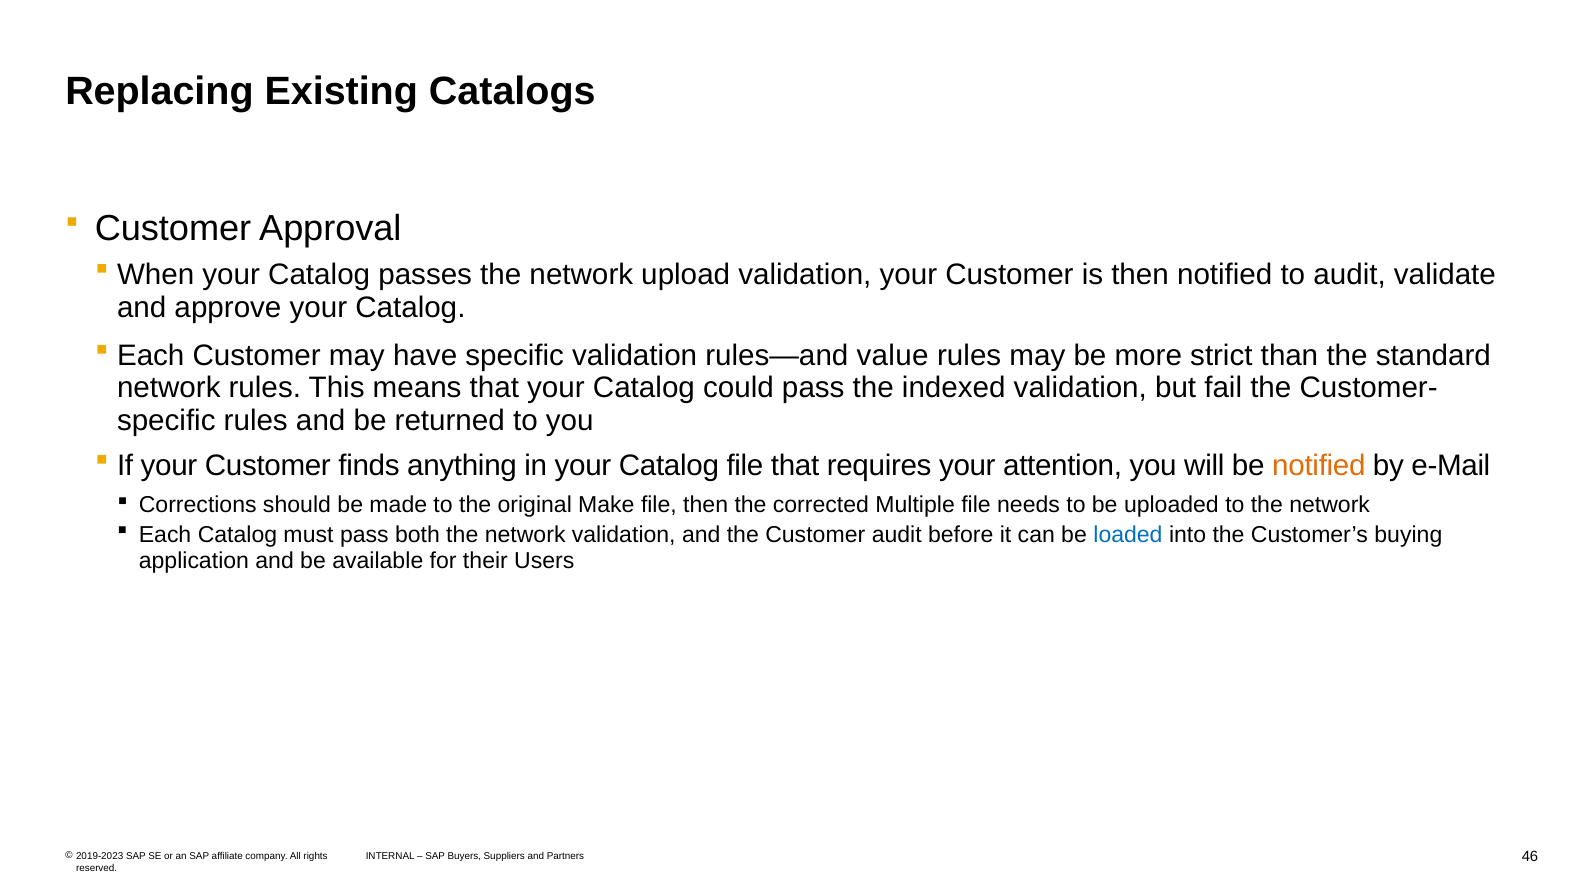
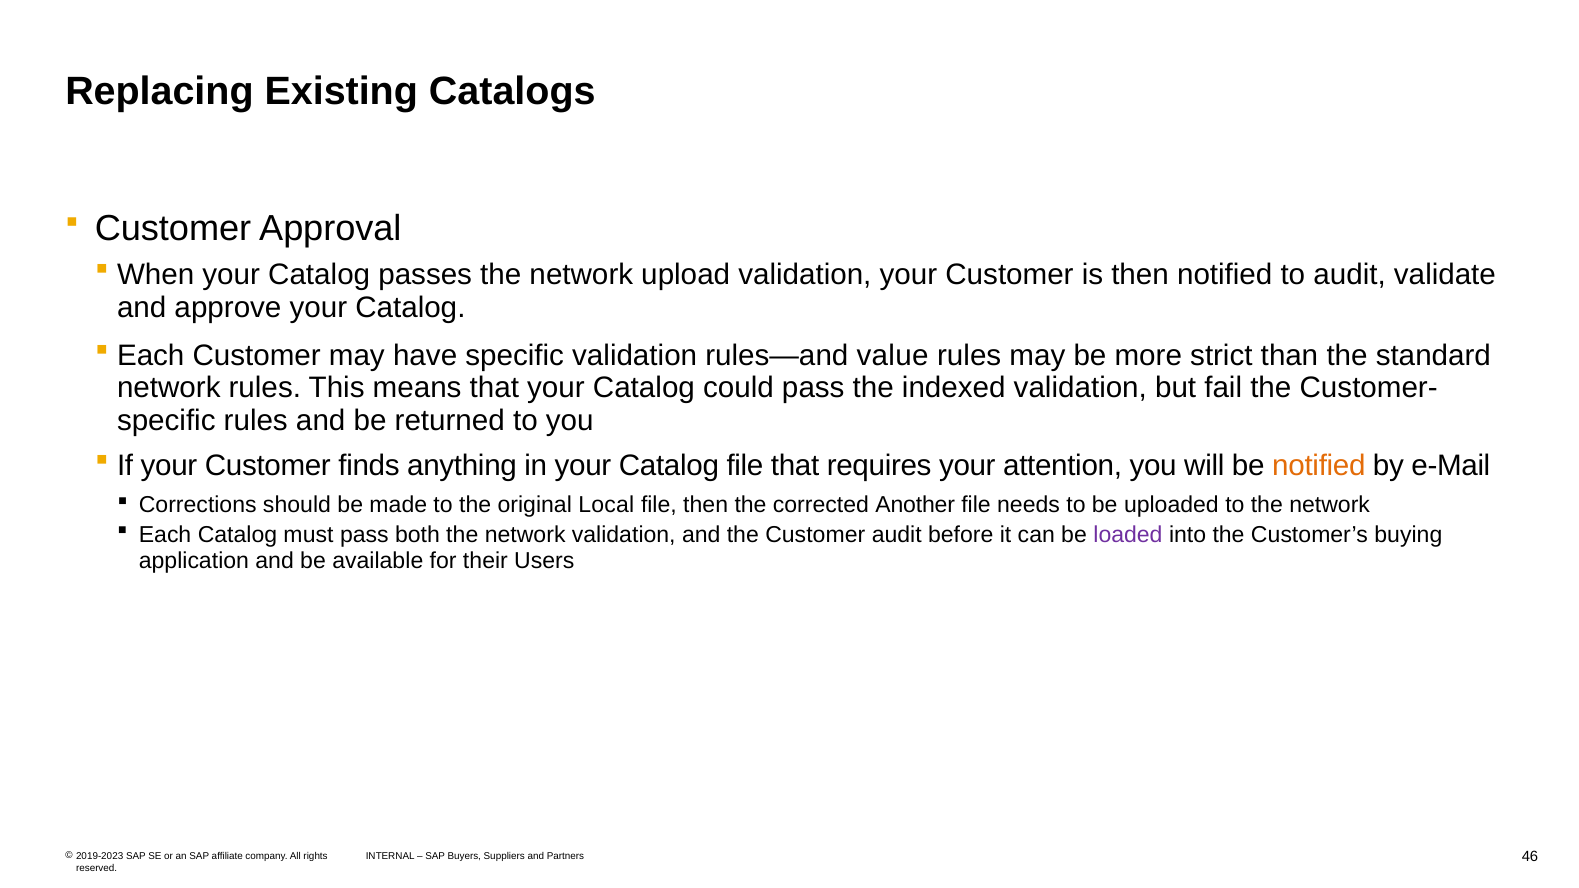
Make: Make -> Local
Multiple: Multiple -> Another
loaded colour: blue -> purple
